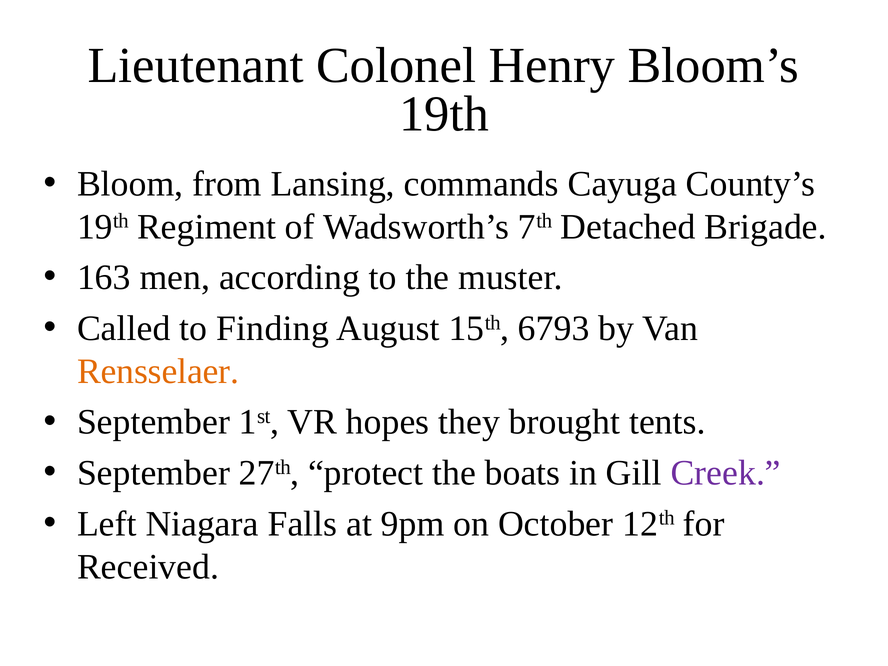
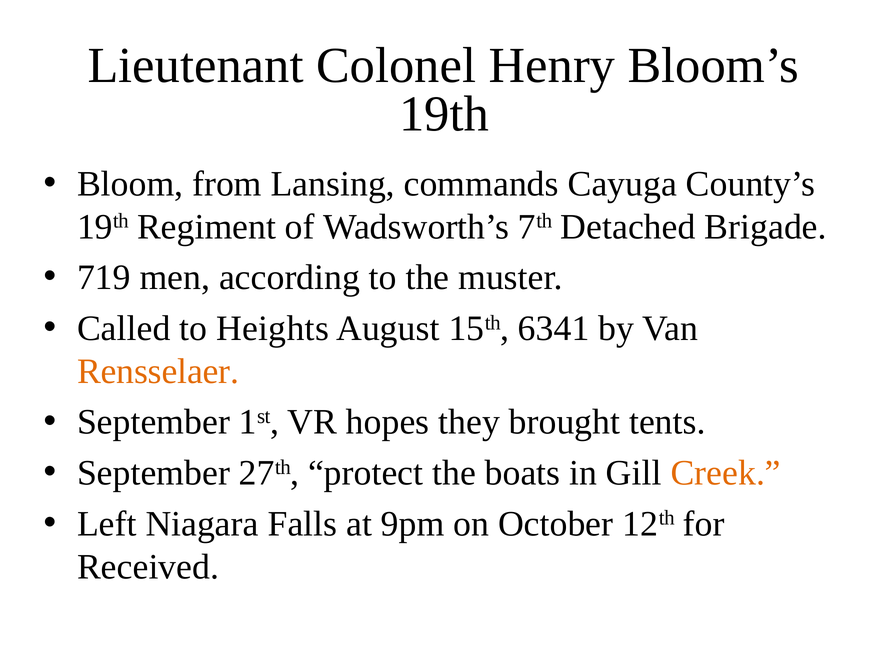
163: 163 -> 719
Finding: Finding -> Heights
6793: 6793 -> 6341
Creek colour: purple -> orange
